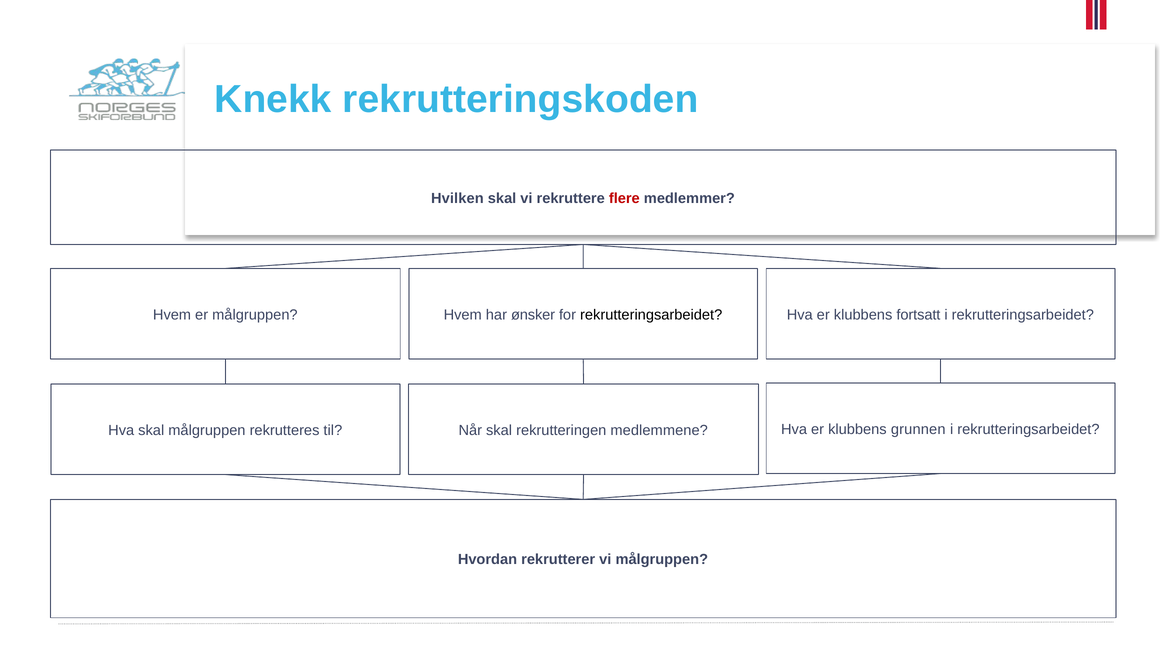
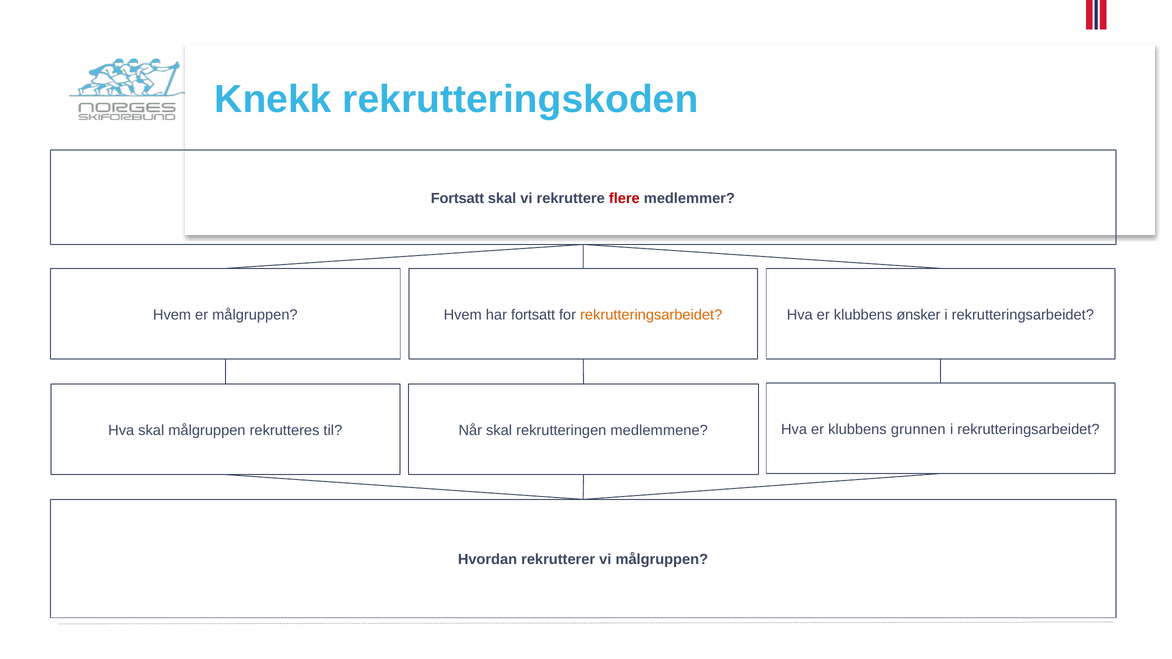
Hvilken at (457, 198): Hvilken -> Fortsatt
har ønsker: ønsker -> fortsatt
rekrutteringsarbeidet at (651, 315) colour: black -> orange
fortsatt: fortsatt -> ønsker
